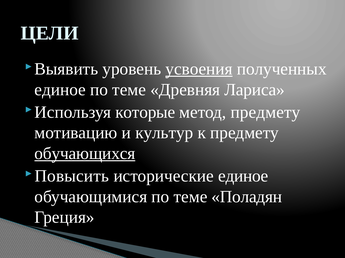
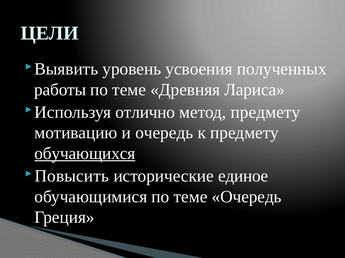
усвоения underline: present -> none
единое at (60, 90): единое -> работы
которые: которые -> отлично
и культур: культур -> очередь
теме Поладян: Поладян -> Очередь
